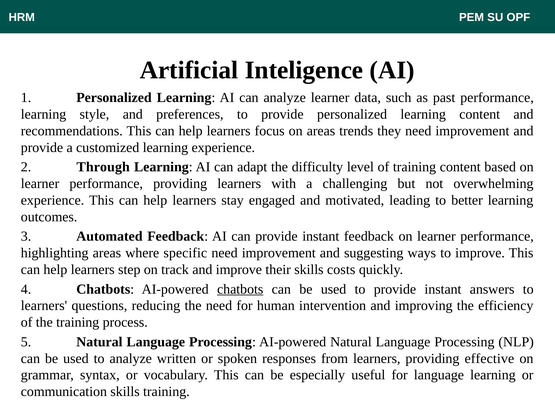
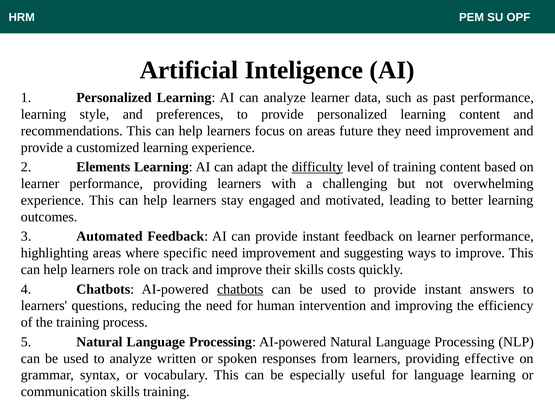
trends: trends -> future
Through: Through -> Elements
difficulty underline: none -> present
step: step -> role
